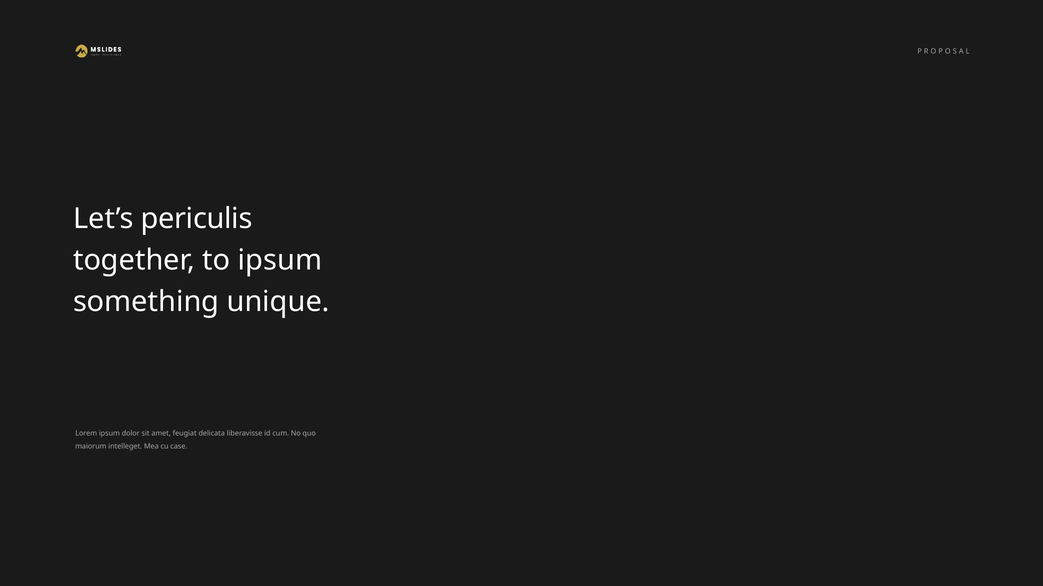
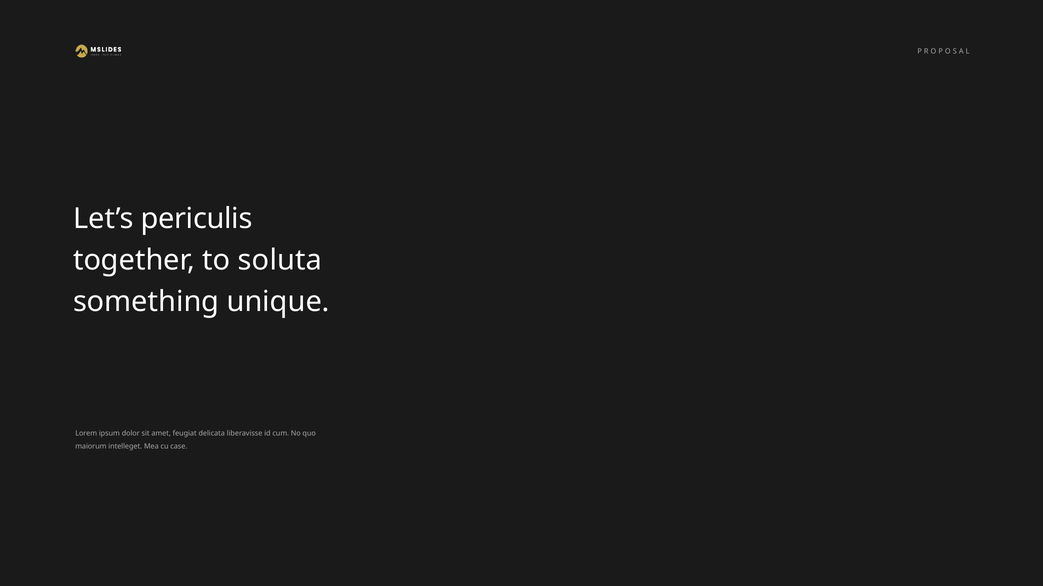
to ipsum: ipsum -> soluta
